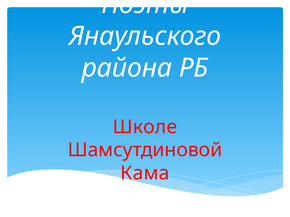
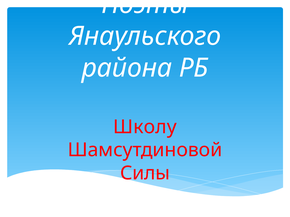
Школе: Школе -> Школу
Кама: Кама -> Силы
